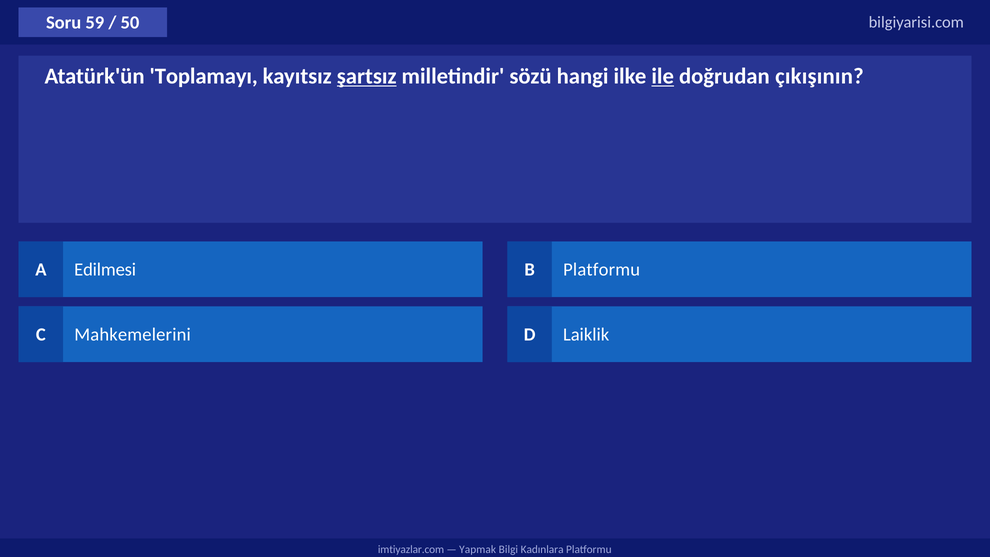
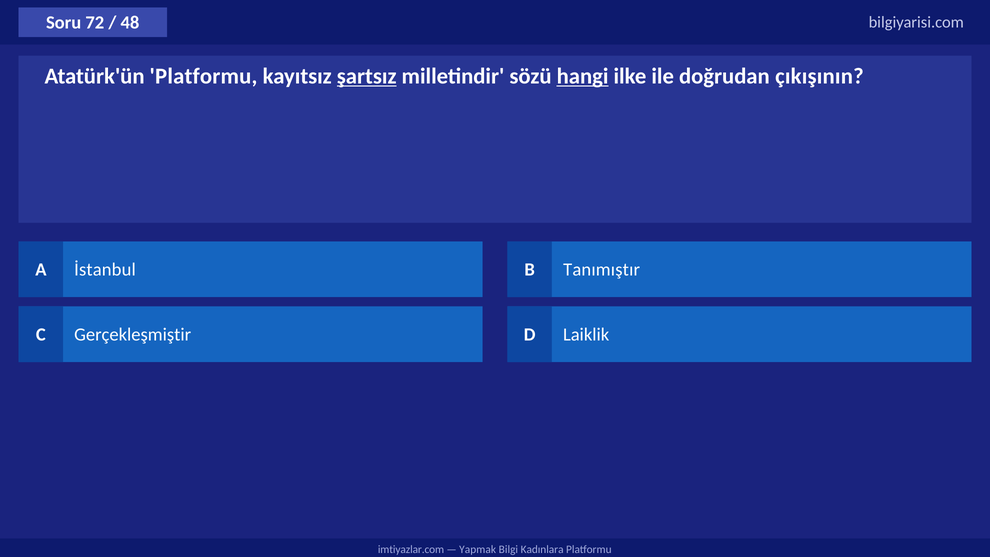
59: 59 -> 72
50: 50 -> 48
Atatürk'ün Toplamayı: Toplamayı -> Platformu
hangi underline: none -> present
ile underline: present -> none
Edilmesi: Edilmesi -> İstanbul
B Platformu: Platformu -> Tanımıştır
Mahkemelerini: Mahkemelerini -> Gerçekleşmiştir
